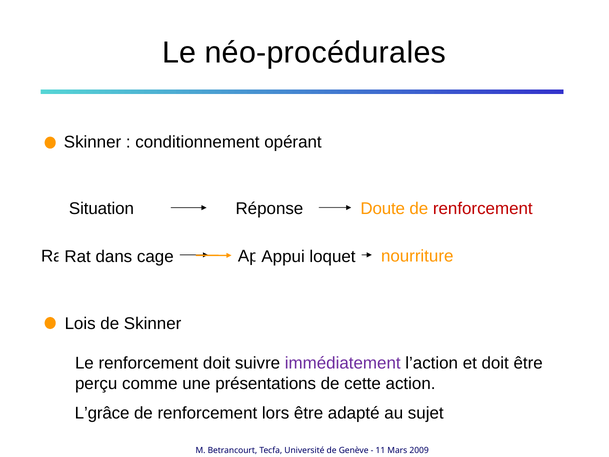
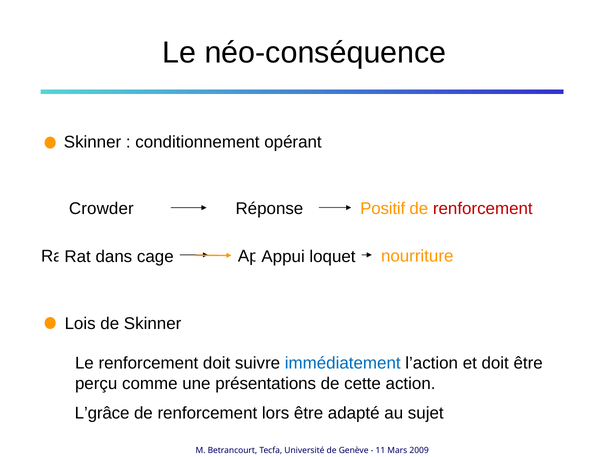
néo-procédurales: néo-procédurales -> néo-conséquence
Situation: Situation -> Crowder
Doute: Doute -> Positif
immédiatement colour: purple -> blue
